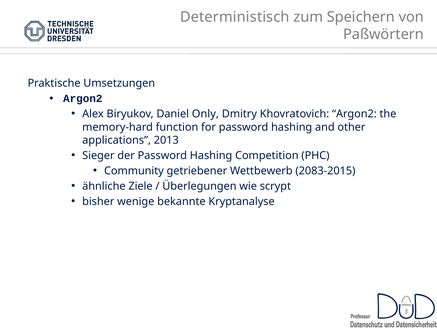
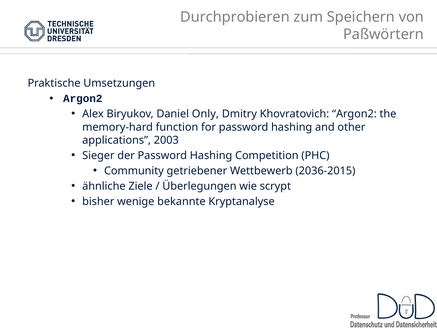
Deterministisch: Deterministisch -> Durchprobieren
2013: 2013 -> 2003
2083-2015: 2083-2015 -> 2036-2015
